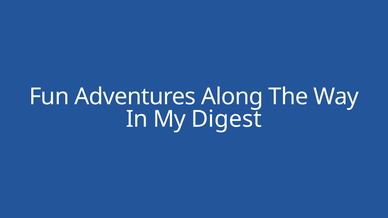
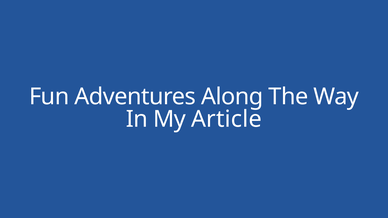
Digest: Digest -> Article
